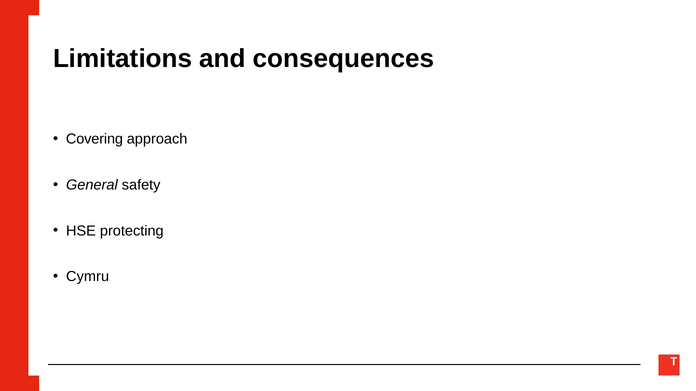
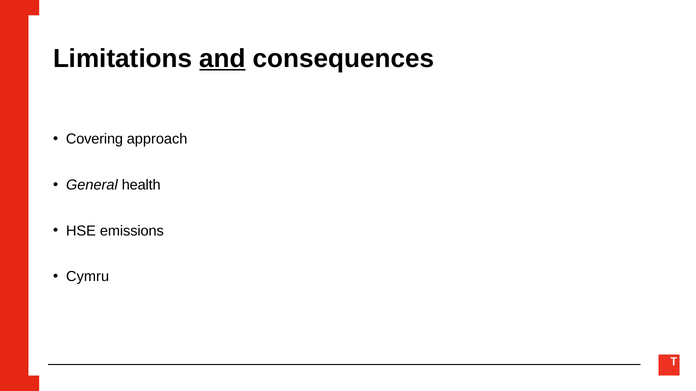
and underline: none -> present
safety: safety -> health
protecting: protecting -> emissions
